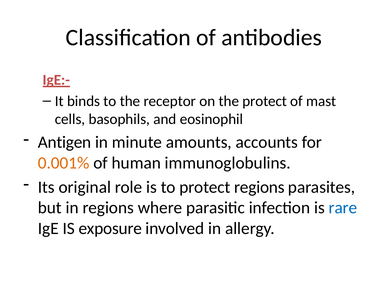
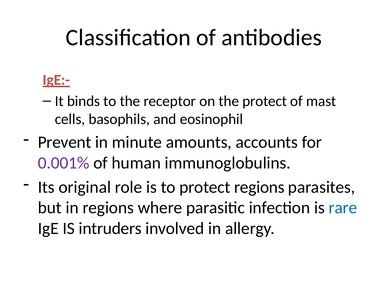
Antigen: Antigen -> Prevent
0.001% colour: orange -> purple
exposure: exposure -> intruders
